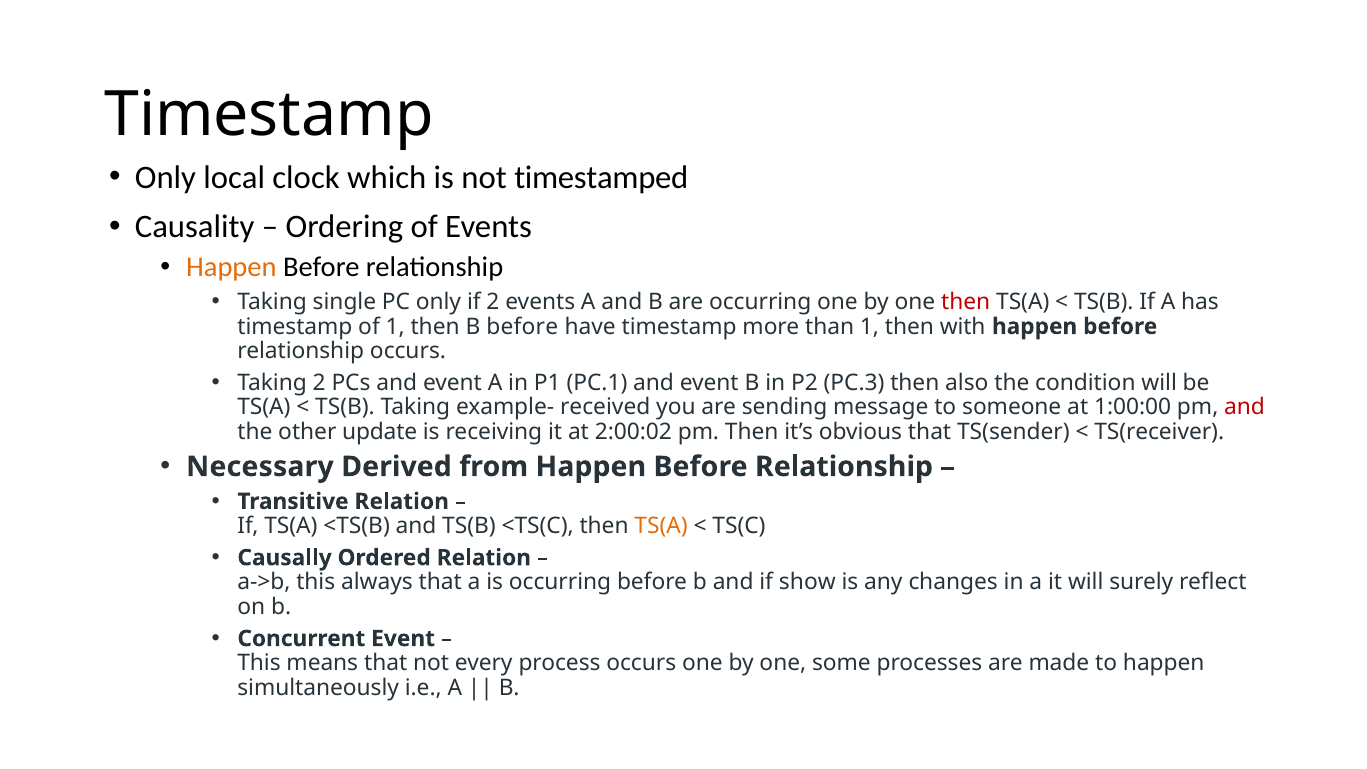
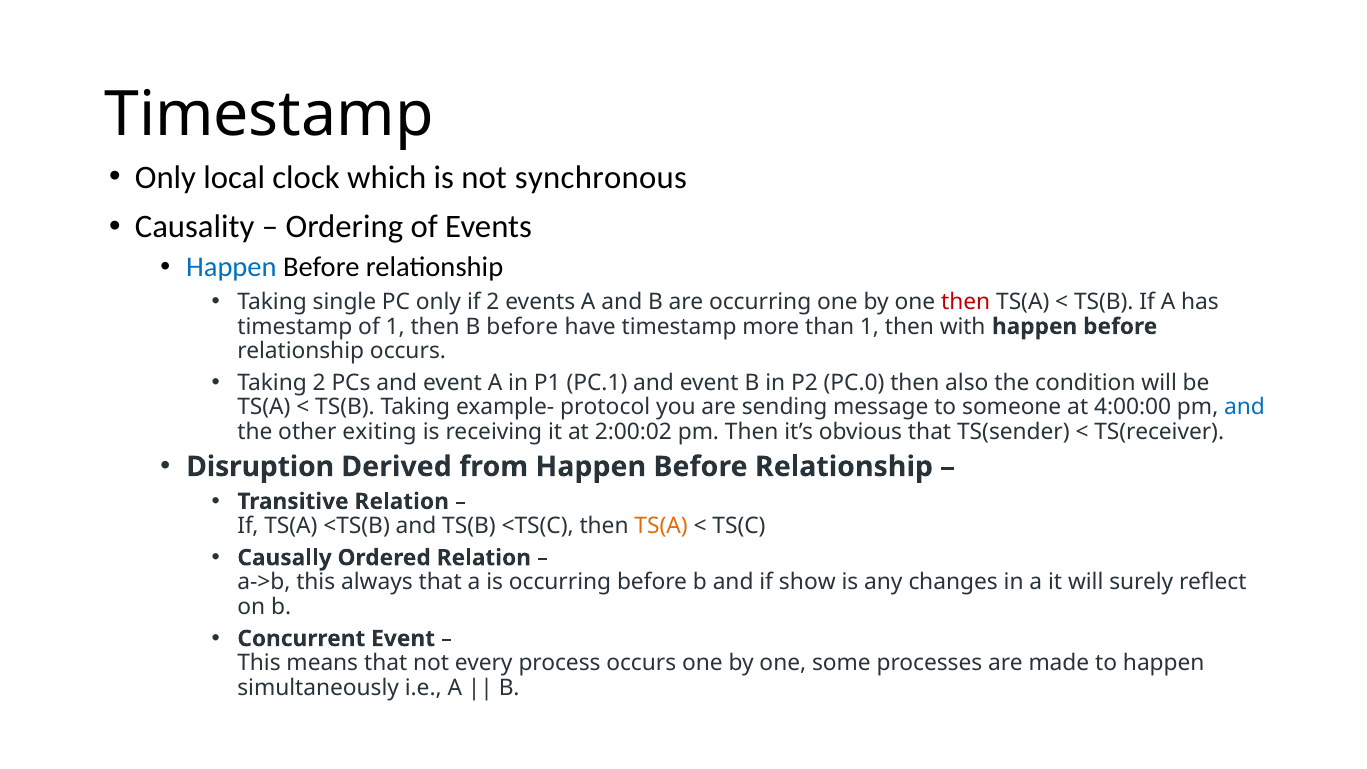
timestamped: timestamped -> synchronous
Happen at (231, 267) colour: orange -> blue
PC.3: PC.3 -> PC.0
received: received -> protocol
1:00:00: 1:00:00 -> 4:00:00
and at (1245, 407) colour: red -> blue
update: update -> exiting
Necessary: Necessary -> Disruption
